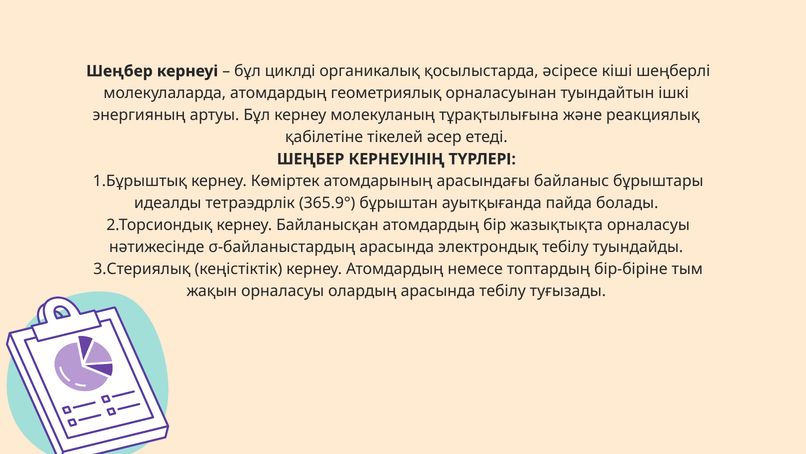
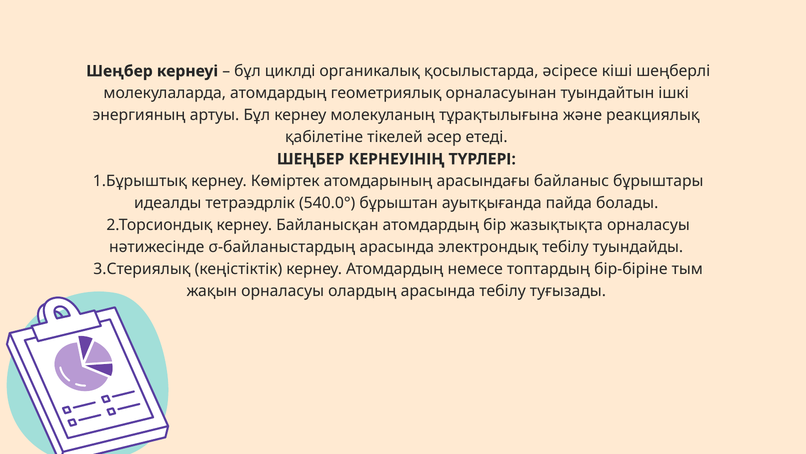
365.9°: 365.9° -> 540.0°
